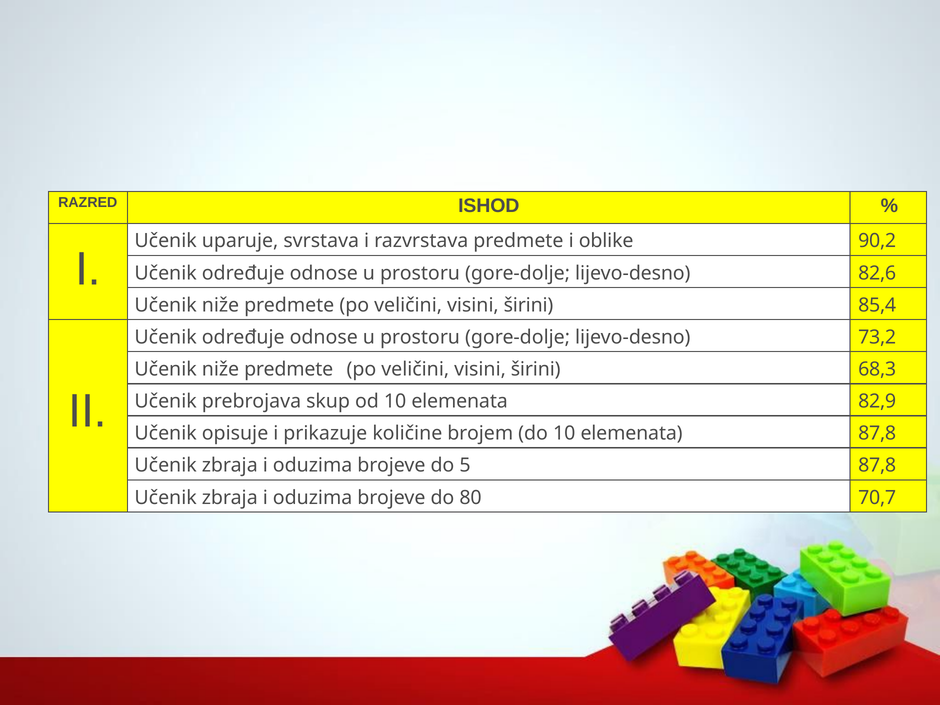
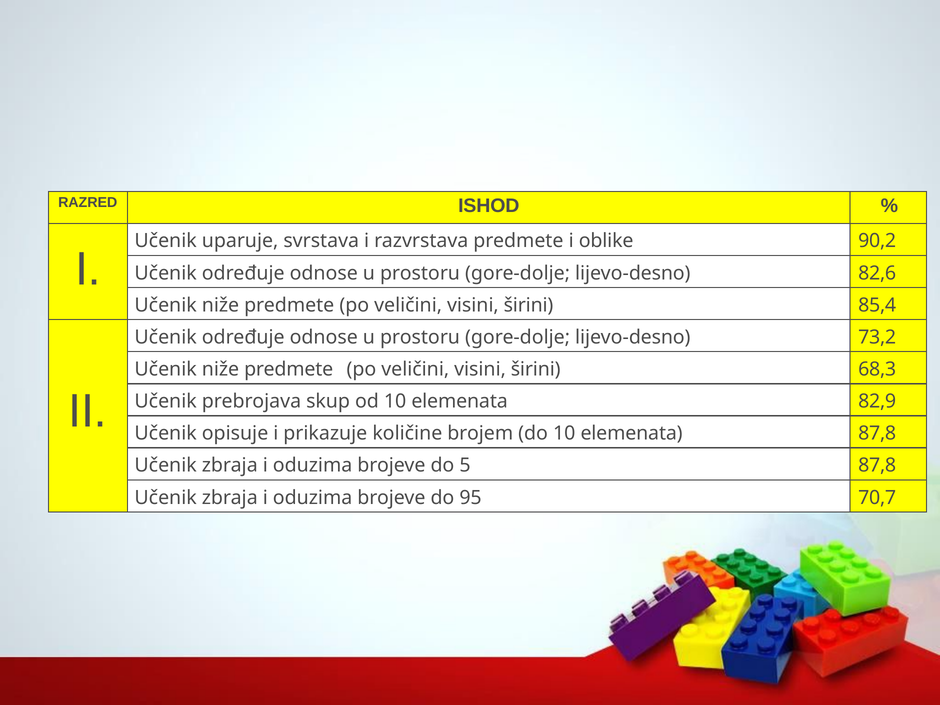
80: 80 -> 95
